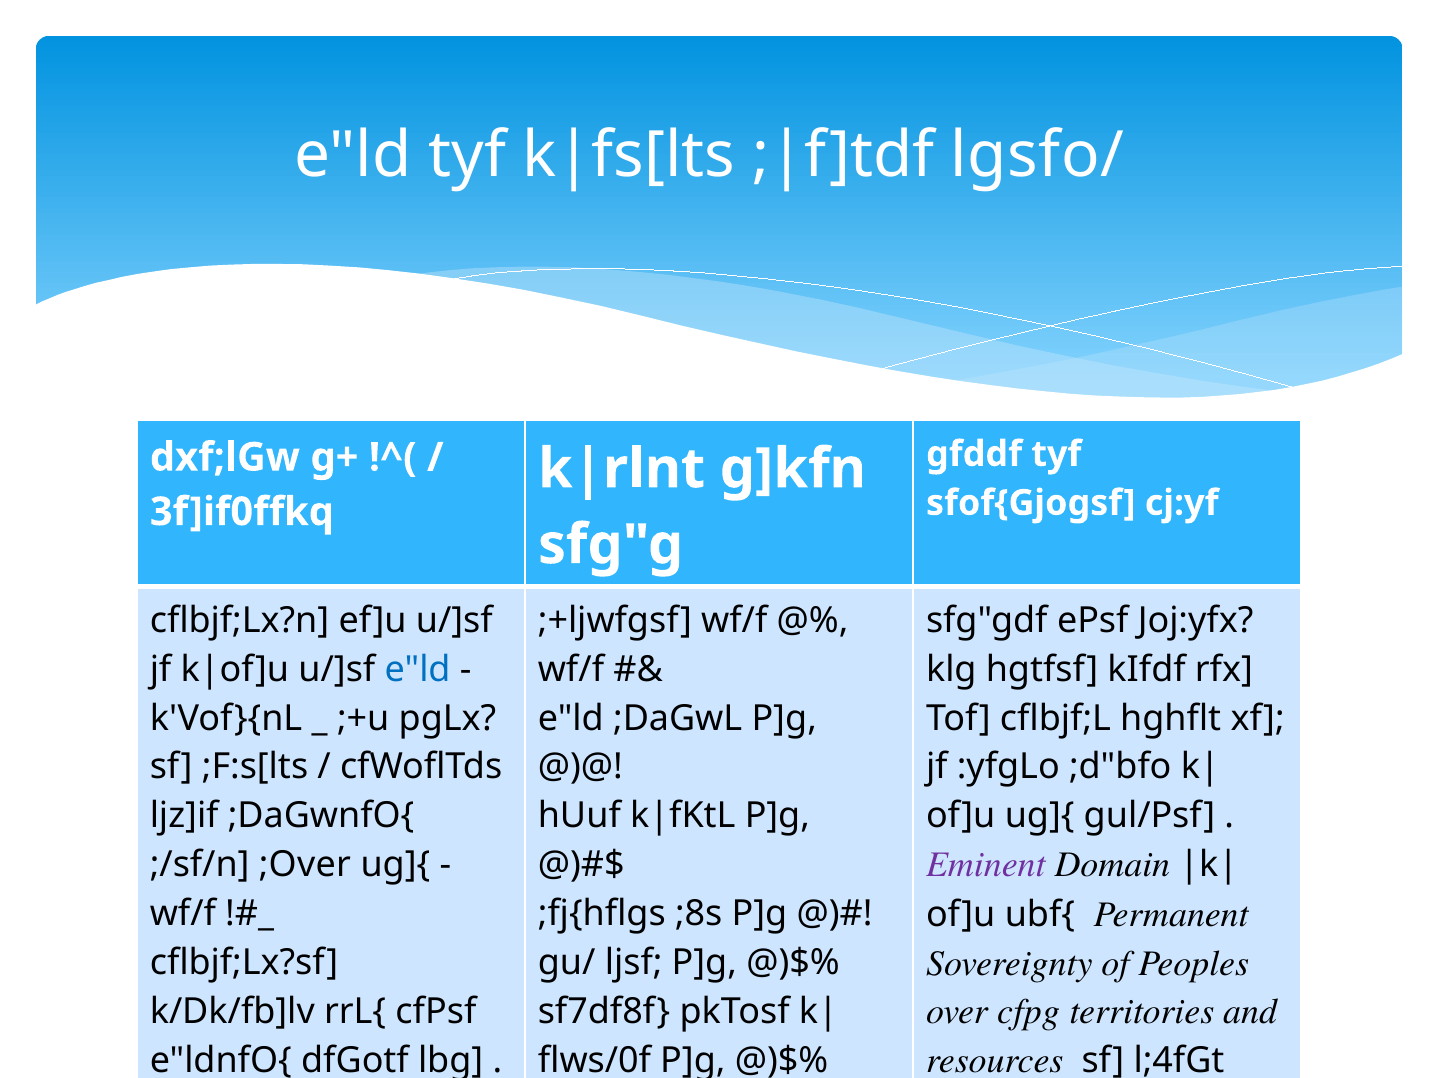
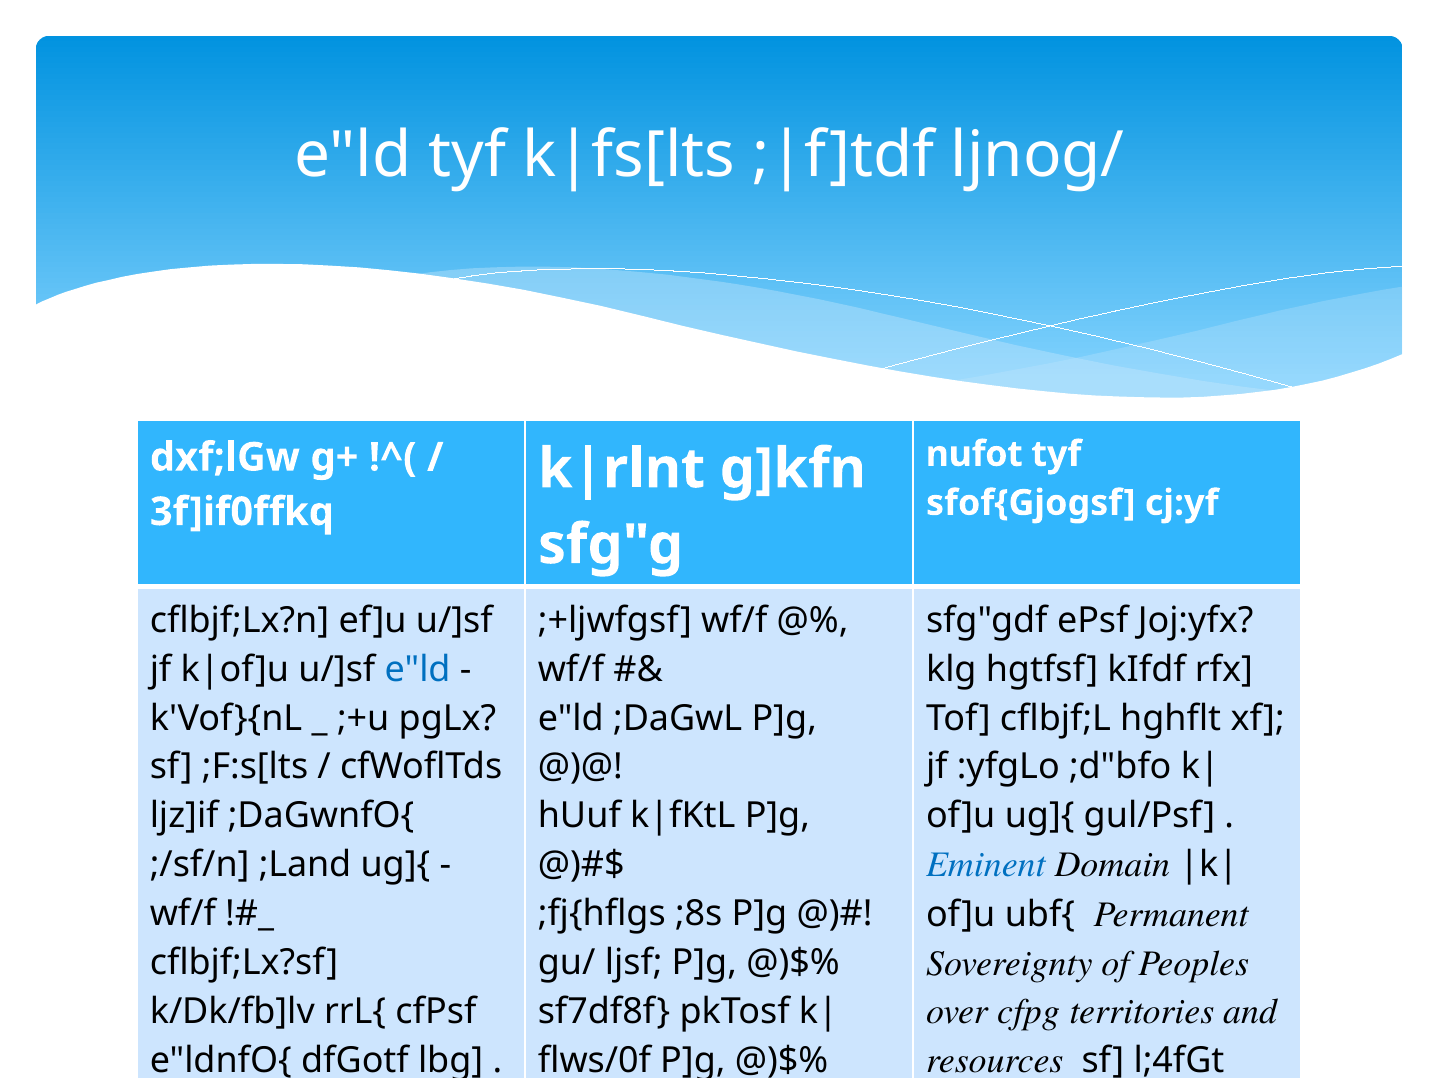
lgsfo/: lgsfo/ -> ljnog/
gfddf at (974, 454): gfddf -> nufot
Eminent colour: purple -> blue
;Over: ;Over -> ;Land
